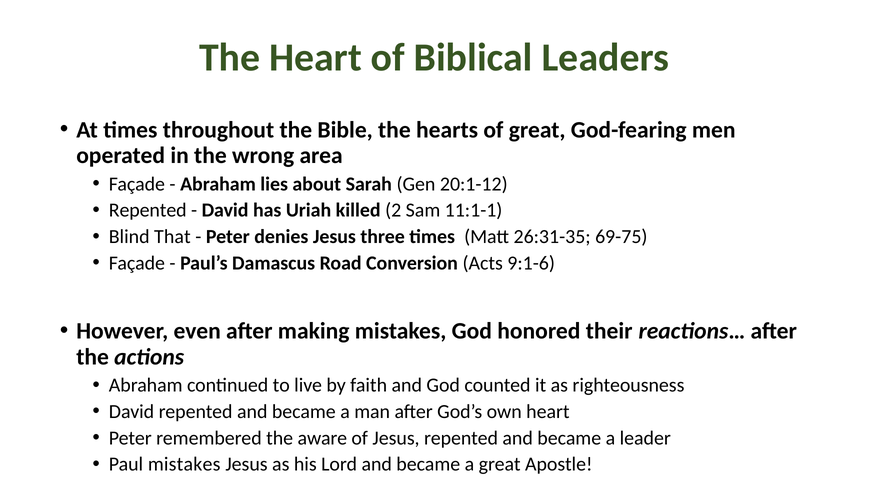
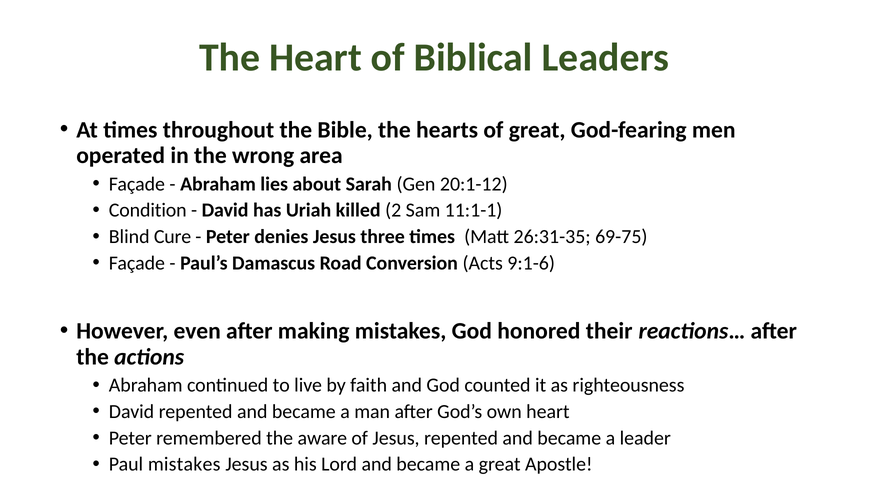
Repented at (148, 210): Repented -> Condition
That: That -> Cure
